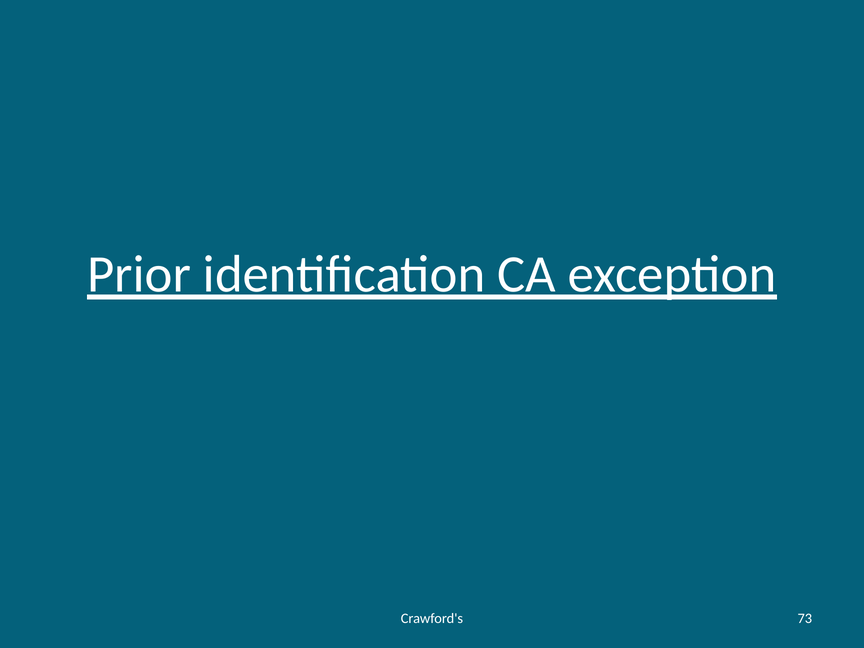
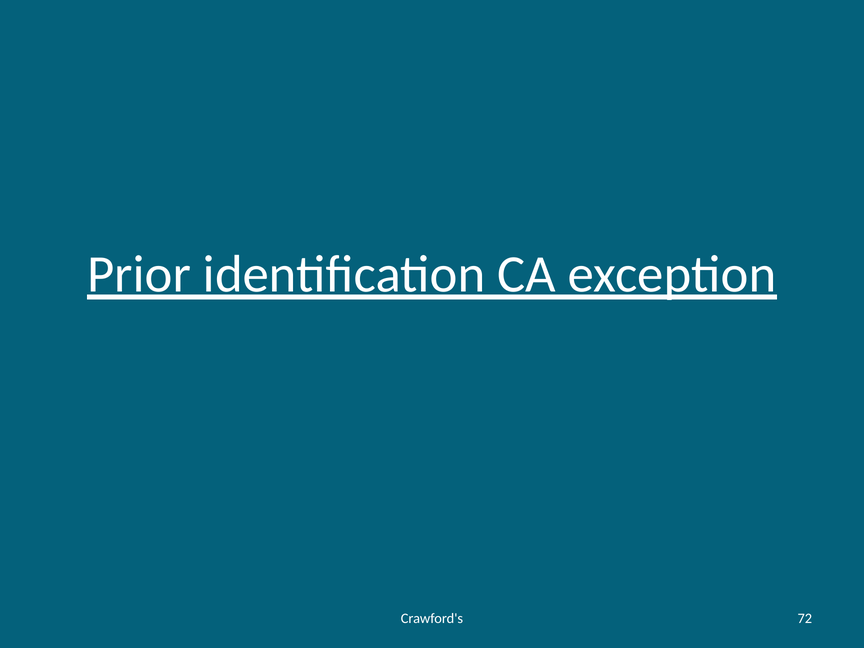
73: 73 -> 72
